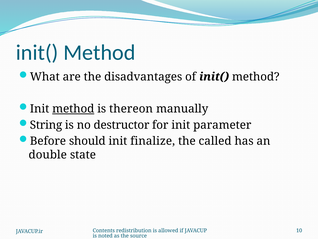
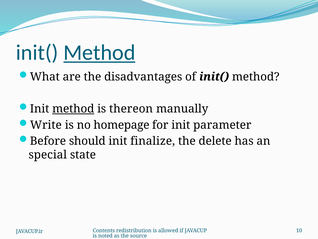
Method at (99, 53) underline: none -> present
String: String -> Write
destructor: destructor -> homepage
called: called -> delete
double: double -> special
